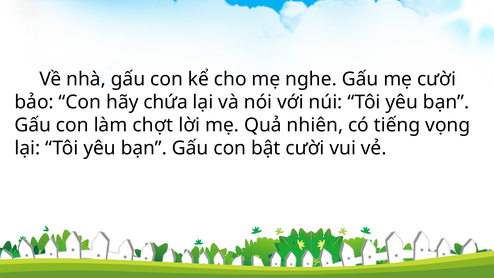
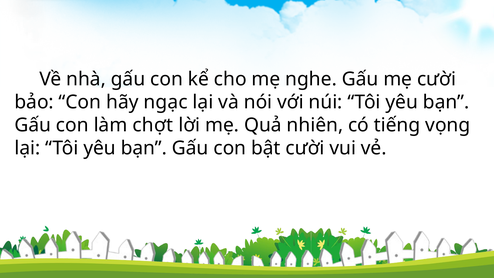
chứa: chứa -> ngạc
